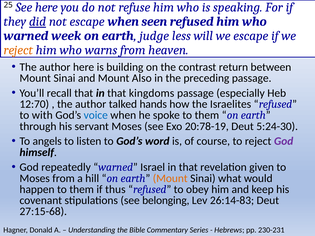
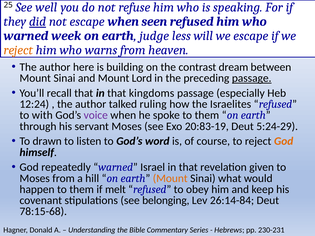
See here: here -> well
return: return -> dream
Also: Also -> Lord
passage at (252, 78) underline: none -> present
12:70: 12:70 -> 12:24
hands: hands -> ruling
voice colour: blue -> purple
20:78-19: 20:78-19 -> 20:83-19
5:24-30: 5:24-30 -> 5:24-29
angels: angels -> drawn
God at (284, 141) colour: purple -> orange
thus: thus -> melt
26:14-83: 26:14-83 -> 26:14-84
27:15-68: 27:15-68 -> 78:15-68
